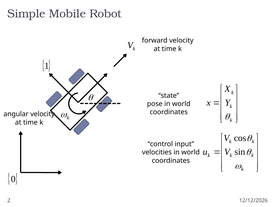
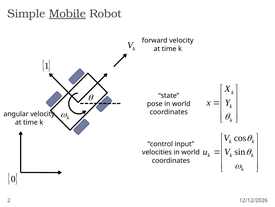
Mobile underline: none -> present
